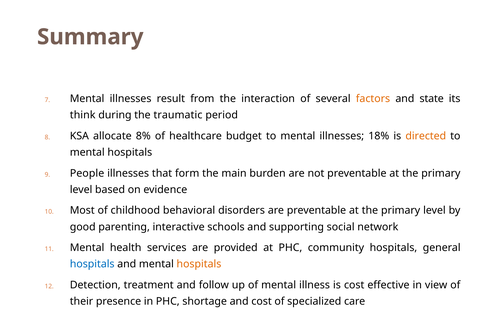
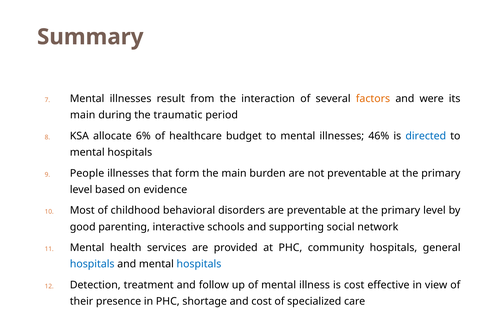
state: state -> were
think at (83, 115): think -> main
8%: 8% -> 6%
18%: 18% -> 46%
directed colour: orange -> blue
hospitals at (199, 264) colour: orange -> blue
